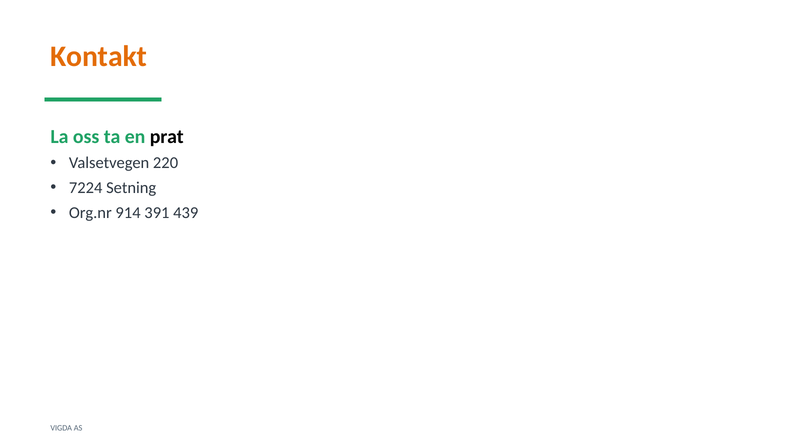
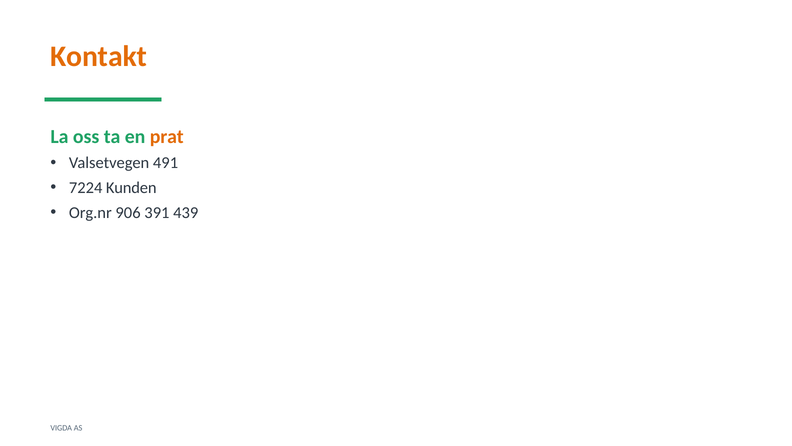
prat colour: black -> orange
220: 220 -> 491
Setning: Setning -> Kunden
914: 914 -> 906
